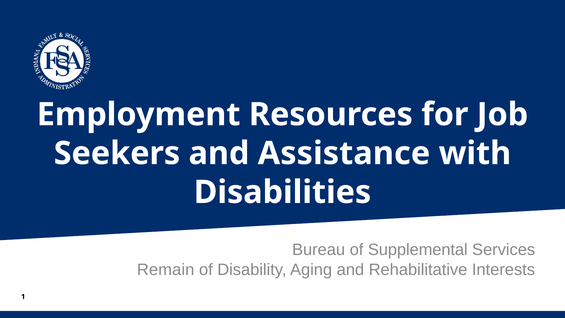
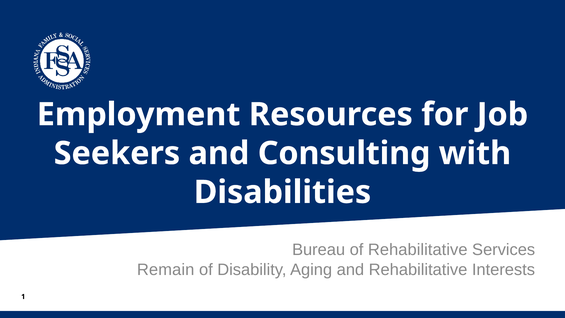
Assistance: Assistance -> Consulting
of Supplemental: Supplemental -> Rehabilitative
